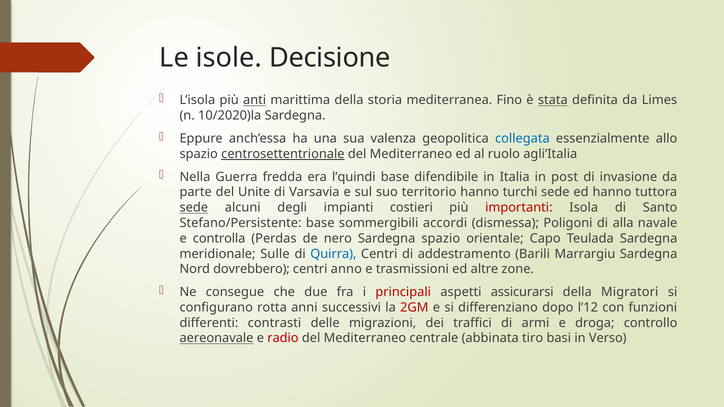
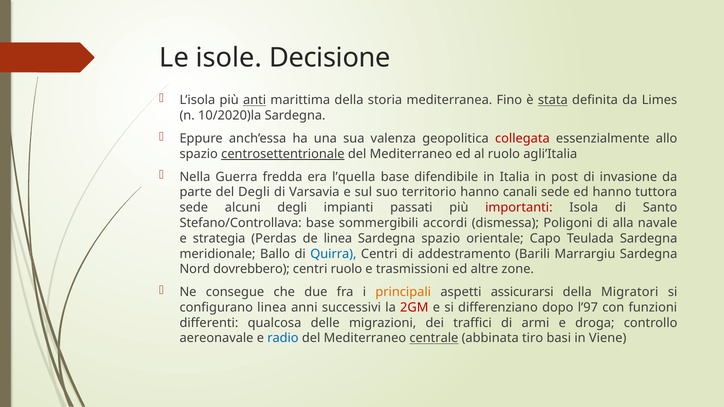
collegata colour: blue -> red
l’quindi: l’quindi -> l’quella
del Unite: Unite -> Degli
turchi: turchi -> canali
sede at (194, 208) underline: present -> none
costieri: costieri -> passati
Stefano/Persistente: Stefano/Persistente -> Stefano/Controllava
controlla: controlla -> strategia
de nero: nero -> linea
Sulle: Sulle -> Ballo
centri anno: anno -> ruolo
principali colour: red -> orange
configurano rotta: rotta -> linea
l’12: l’12 -> l’97
contrasti: contrasti -> qualcosa
aereonavale underline: present -> none
radio colour: red -> blue
centrale underline: none -> present
Verso: Verso -> Viene
